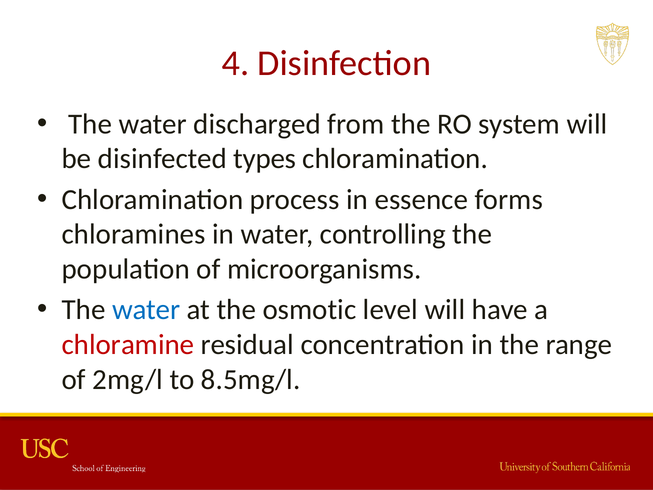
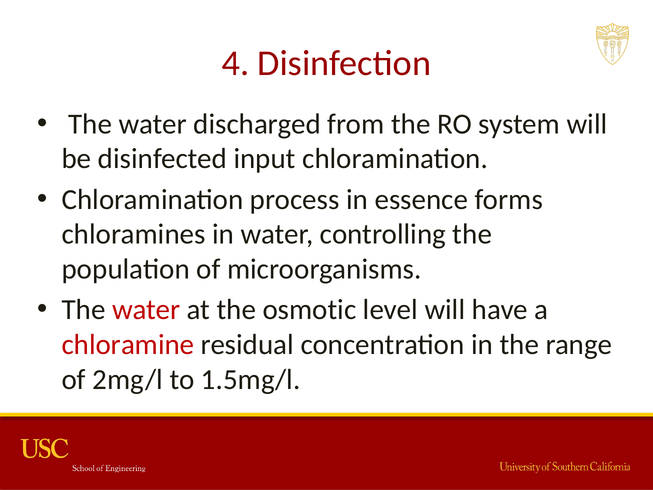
types: types -> input
water at (146, 310) colour: blue -> red
8.5mg/l: 8.5mg/l -> 1.5mg/l
